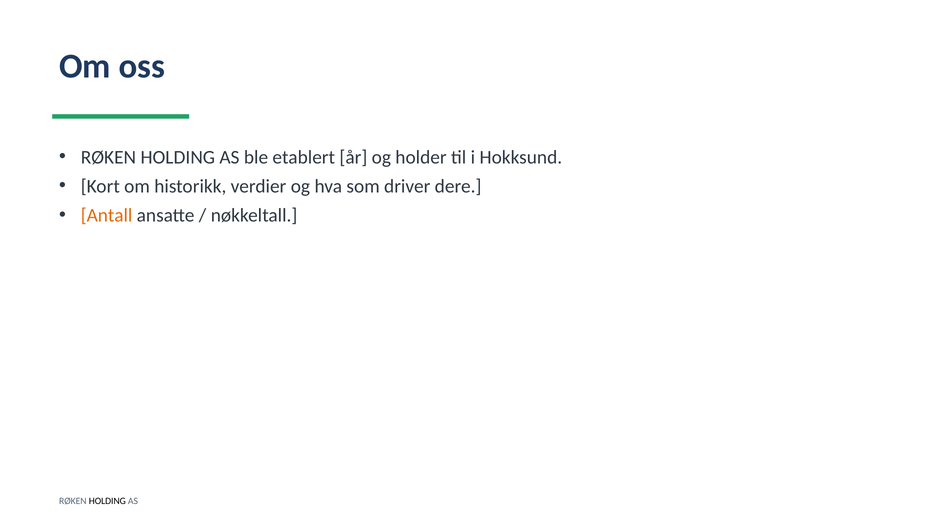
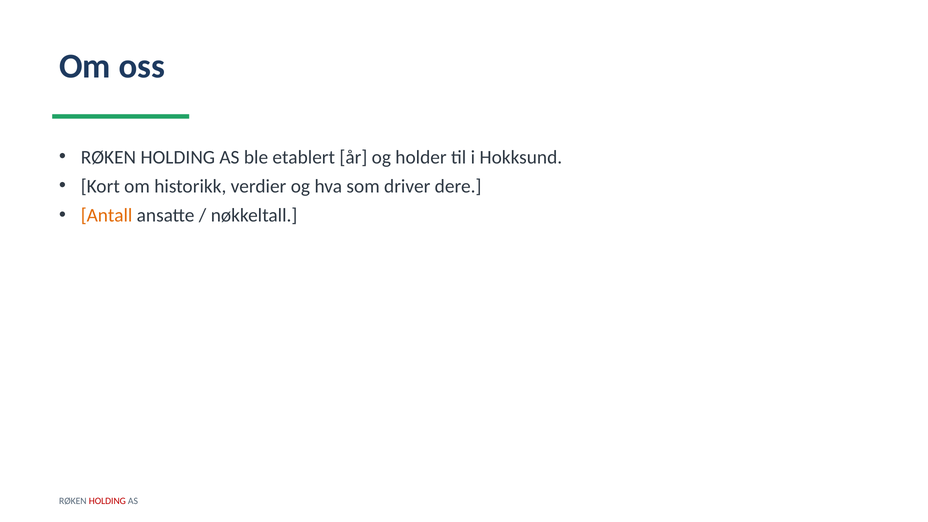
HOLDING at (107, 501) colour: black -> red
